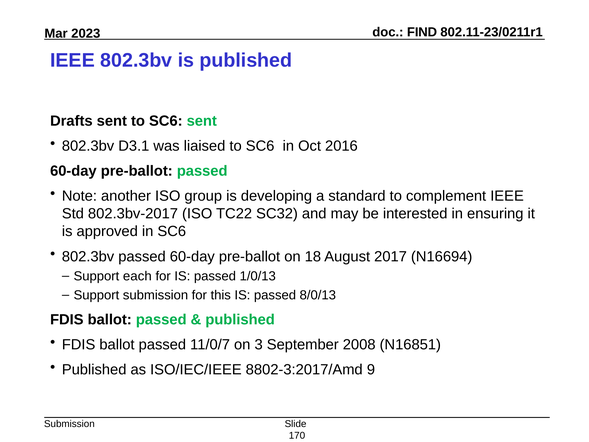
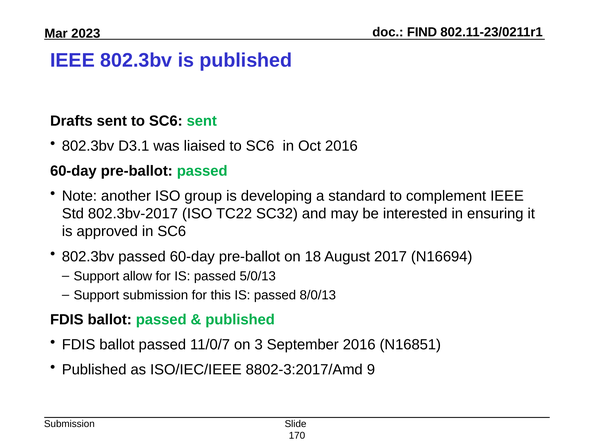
each: each -> allow
1/0/13: 1/0/13 -> 5/0/13
September 2008: 2008 -> 2016
